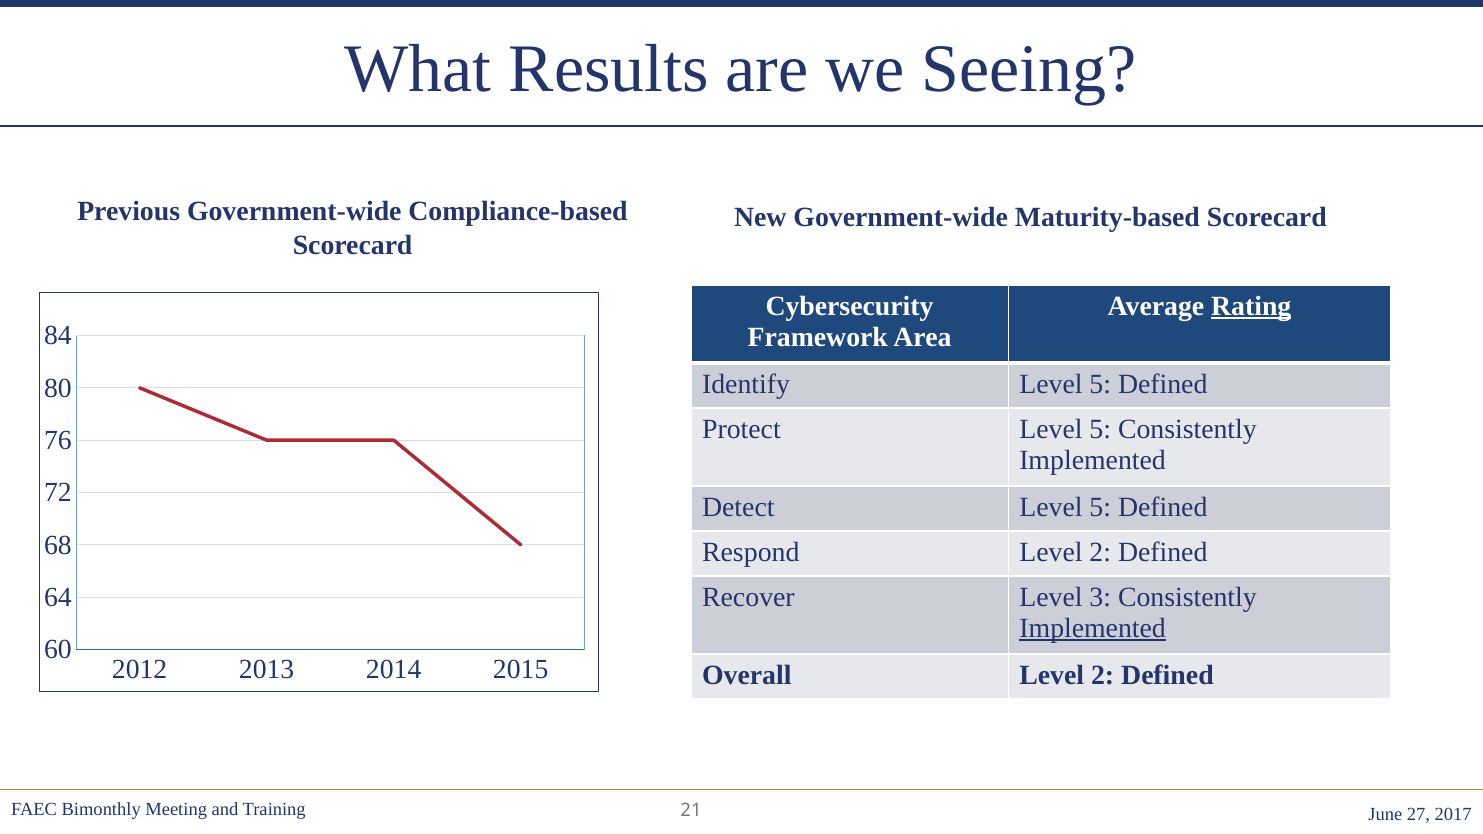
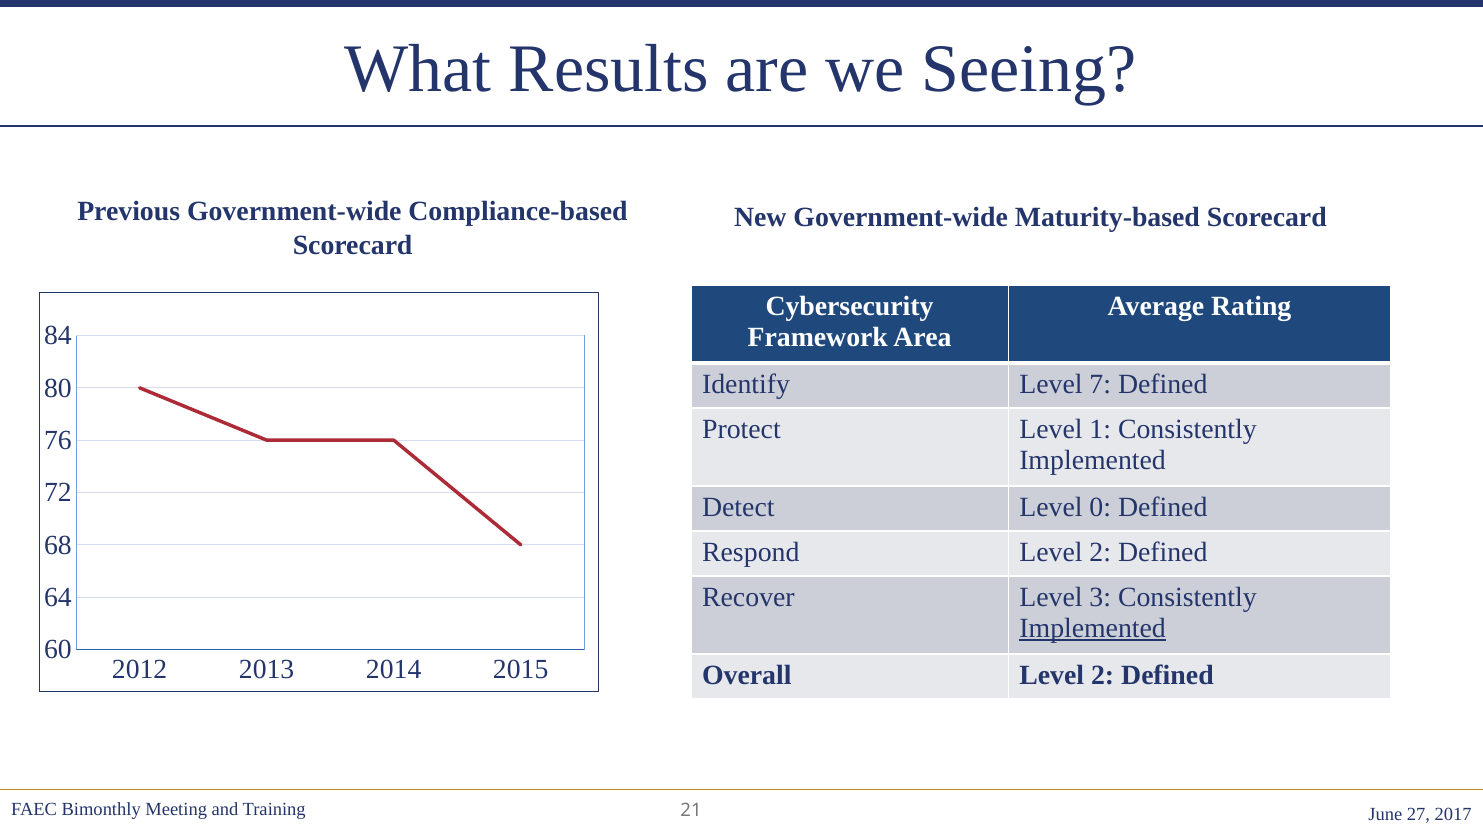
Rating underline: present -> none
Identify Level 5: 5 -> 7
Protect Level 5: 5 -> 1
Detect Level 5: 5 -> 0
